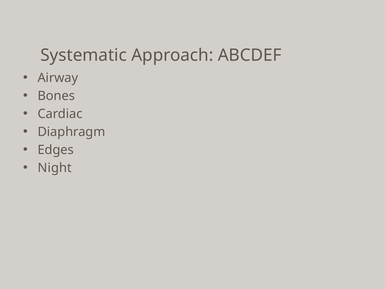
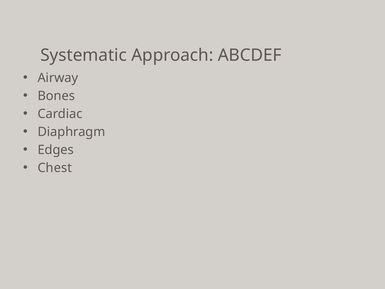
Night: Night -> Chest
